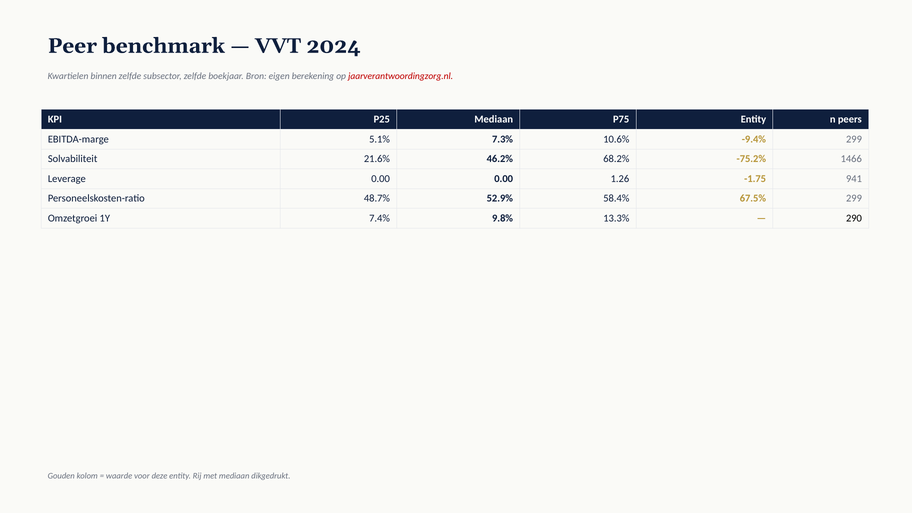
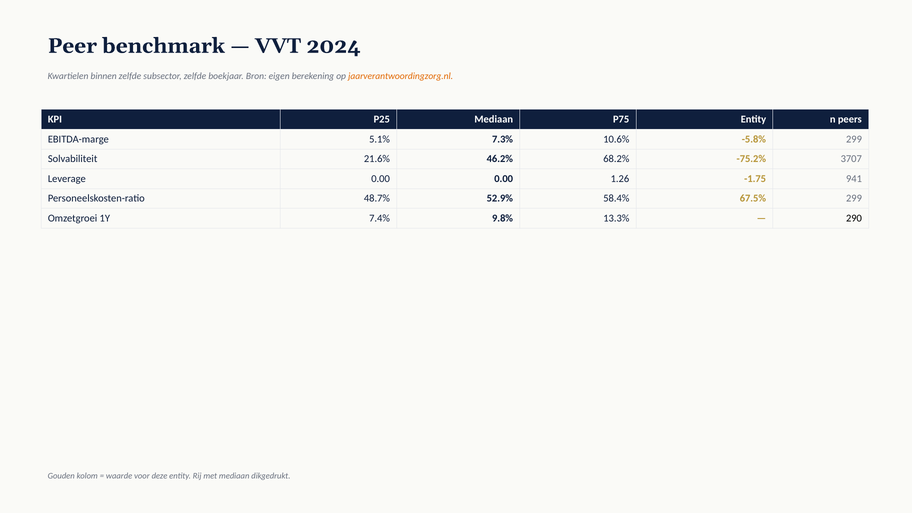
jaarverantwoordingzorg.nl colour: red -> orange
-9.4%: -9.4% -> -5.8%
1466: 1466 -> 3707
